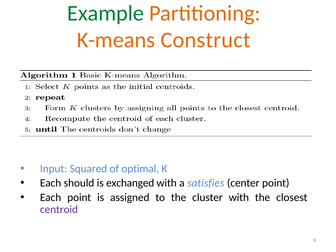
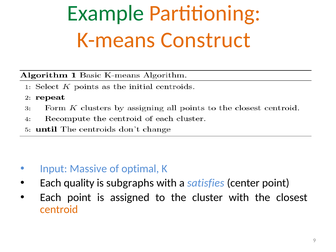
Squared: Squared -> Massive
should: should -> quality
exchanged: exchanged -> subgraphs
centroid colour: purple -> orange
